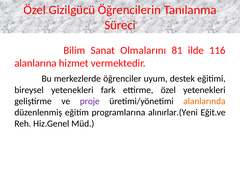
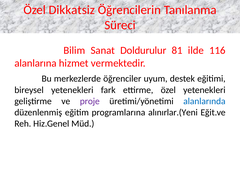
Gizilgücü: Gizilgücü -> Dikkatsiz
Olmalarını: Olmalarını -> Doldurulur
alanlarında colour: orange -> blue
